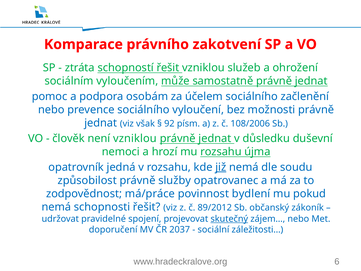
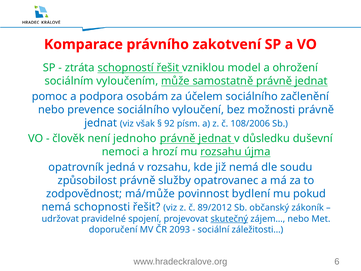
služeb: služeb -> model
není vzniklou: vzniklou -> jednoho
již underline: present -> none
má/práce: má/práce -> má/může
2037: 2037 -> 2093
